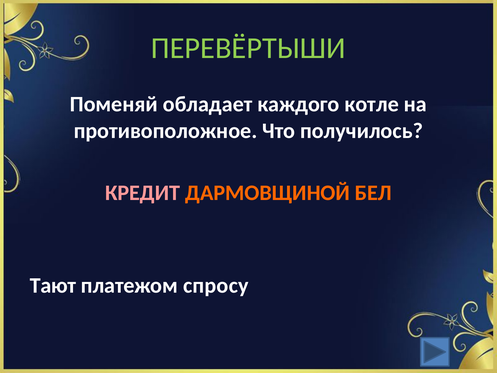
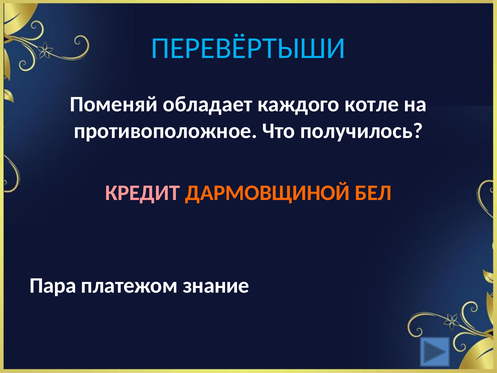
ПЕРЕВЁРТЫШИ colour: light green -> light blue
Тают: Тают -> Пара
спросу: спросу -> знание
